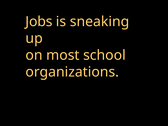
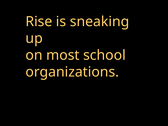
Jobs: Jobs -> Rise
